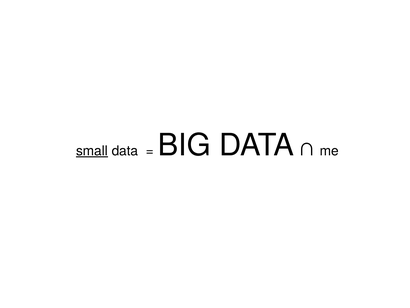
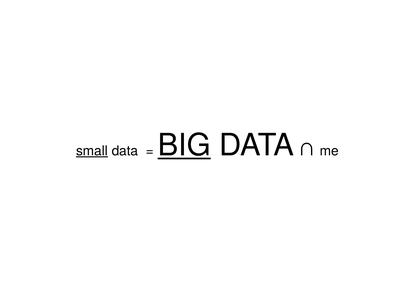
BIG underline: none -> present
